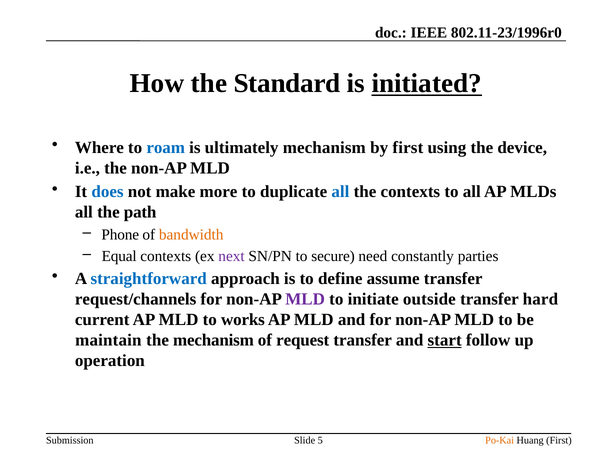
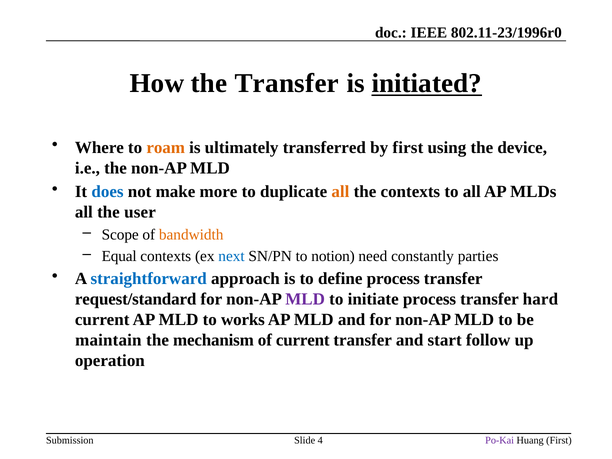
the Standard: Standard -> Transfer
roam colour: blue -> orange
ultimately mechanism: mechanism -> transferred
all at (340, 192) colour: blue -> orange
path: path -> user
Phone: Phone -> Scope
next colour: purple -> blue
secure: secure -> notion
define assume: assume -> process
request/channels: request/channels -> request/standard
initiate outside: outside -> process
of request: request -> current
start underline: present -> none
5: 5 -> 4
Po-Kai colour: orange -> purple
